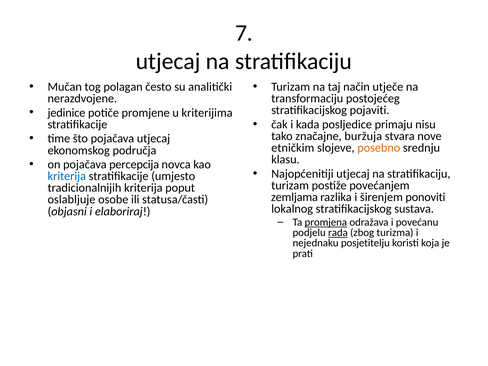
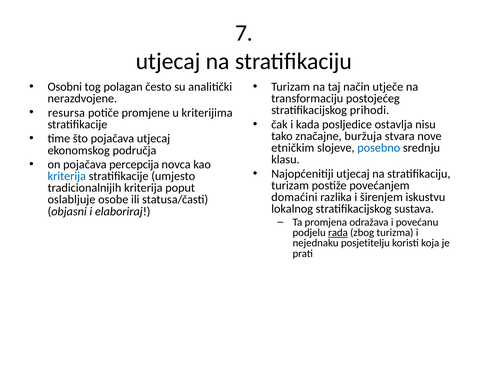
Mučan: Mučan -> Osobni
pojaviti: pojaviti -> prihodi
jedinice: jedinice -> resursa
primaju: primaju -> ostavlja
posebno colour: orange -> blue
zemljama: zemljama -> domaćini
ponoviti: ponoviti -> iskustvu
promjena underline: present -> none
